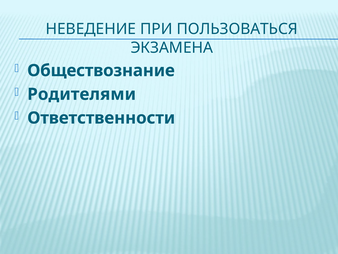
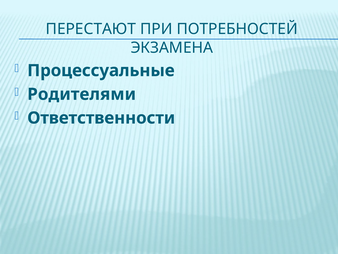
НЕВЕДЕНИЕ: НЕВЕДЕНИЕ -> ПЕРЕСТАЮТ
ПОЛЬЗОВАТЬСЯ: ПОЛЬЗОВАТЬСЯ -> ПОТРЕБНОСТЕЙ
Обществознание: Обществознание -> Процессуальные
